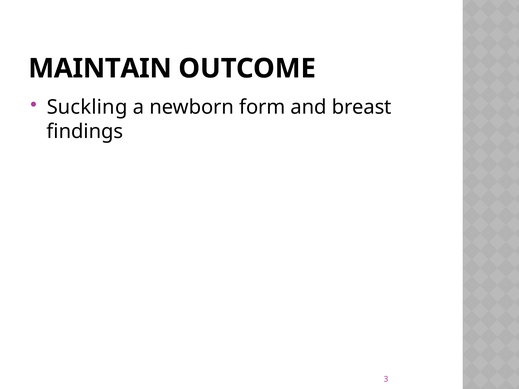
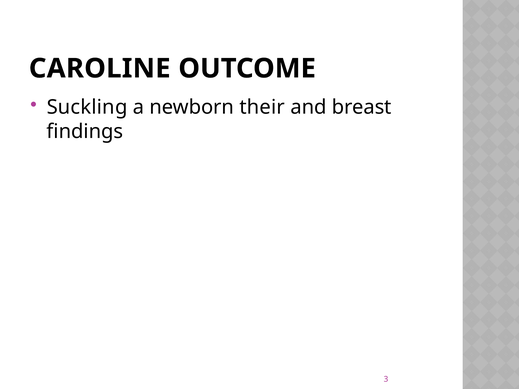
MAINTAIN: MAINTAIN -> CAROLINE
form: form -> their
